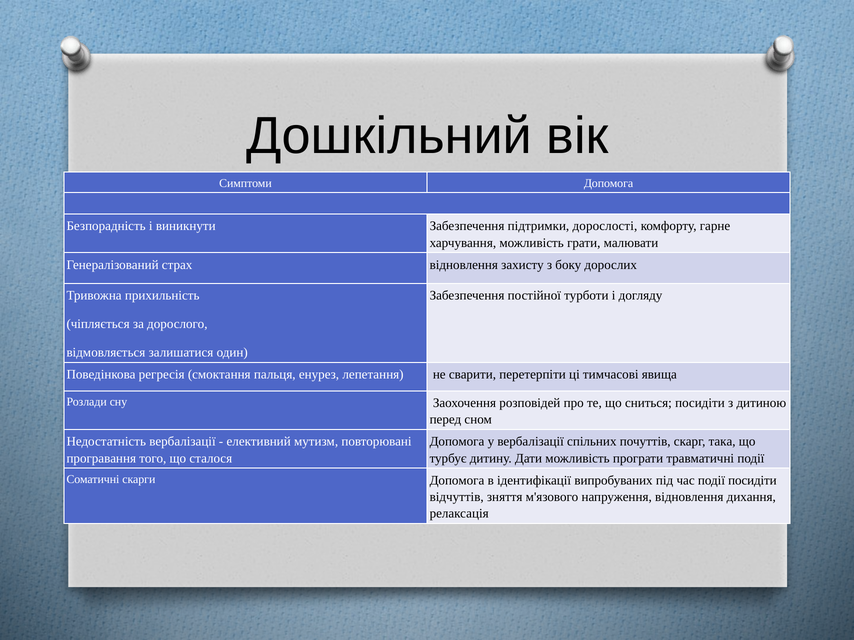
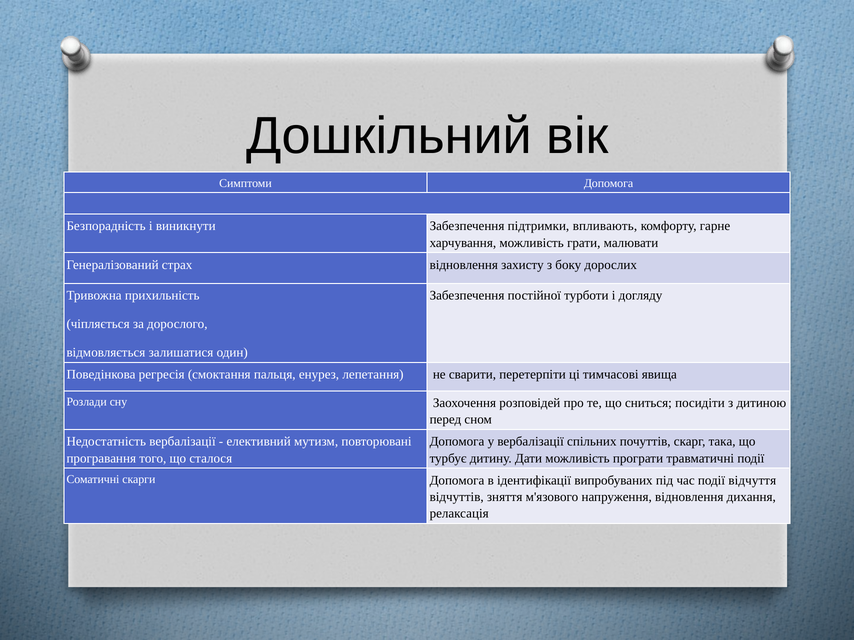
дорослості: дорослості -> впливають
події посидіти: посидіти -> відчуття
